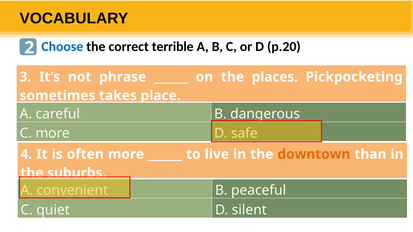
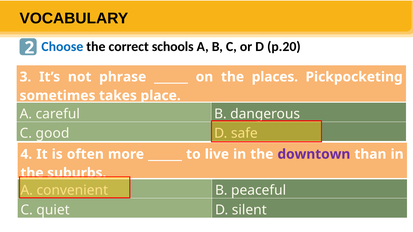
terrible: terrible -> schools
C more: more -> good
downtown colour: orange -> purple
